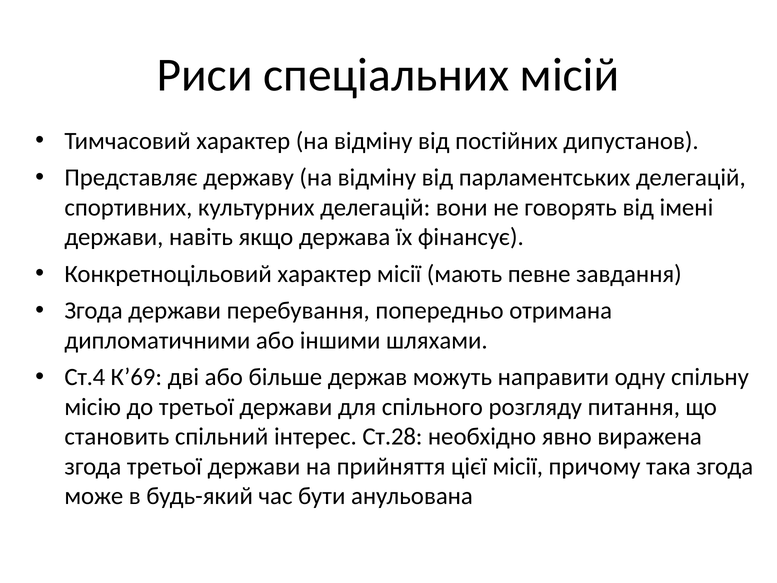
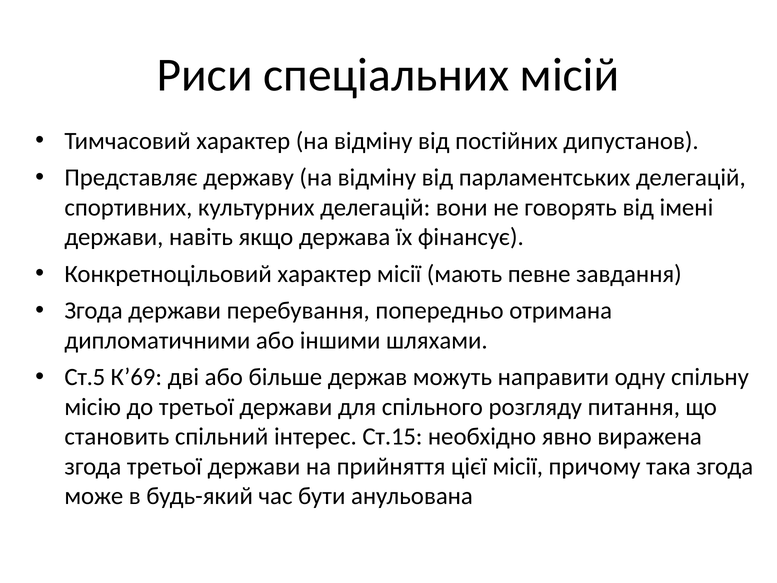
Ст.4: Ст.4 -> Ст.5
Ст.28: Ст.28 -> Ст.15
